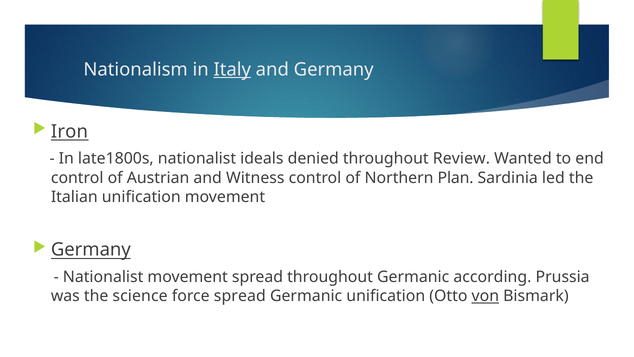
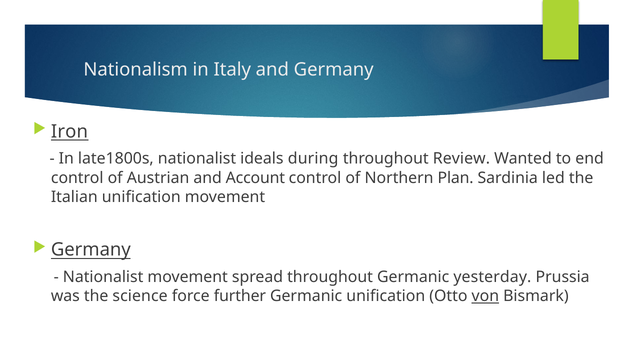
Italy underline: present -> none
denied: denied -> during
Witness: Witness -> Account
according: according -> yesterday
force spread: spread -> further
